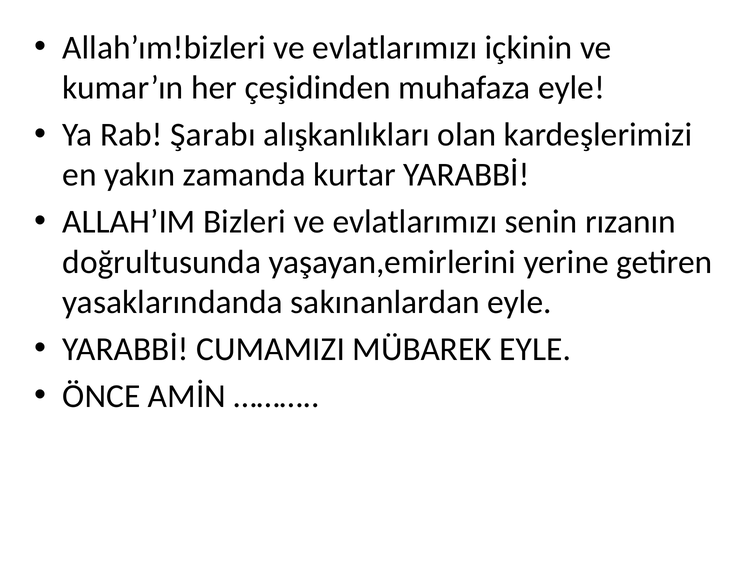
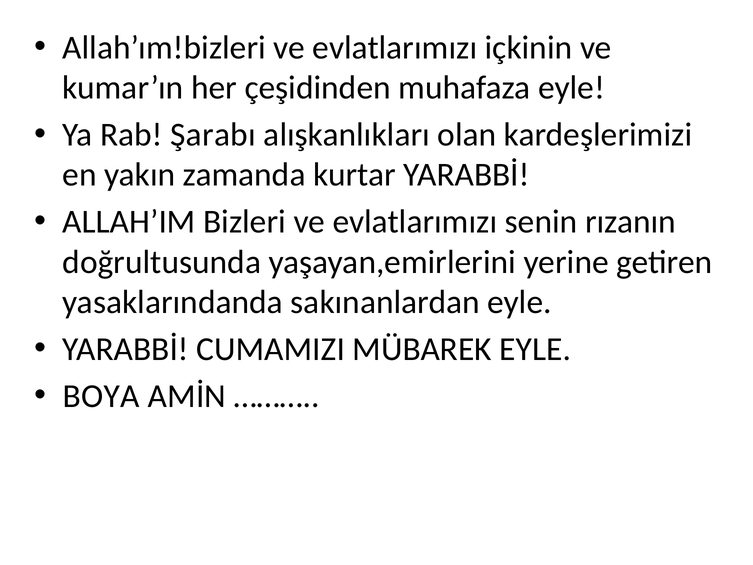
ÖNCE: ÖNCE -> BOYA
